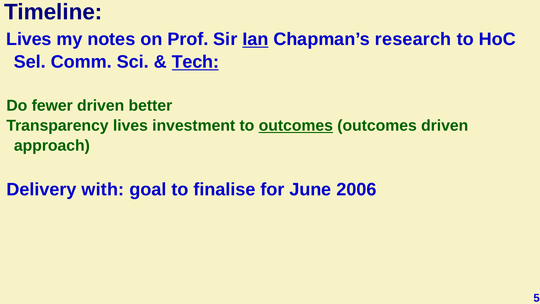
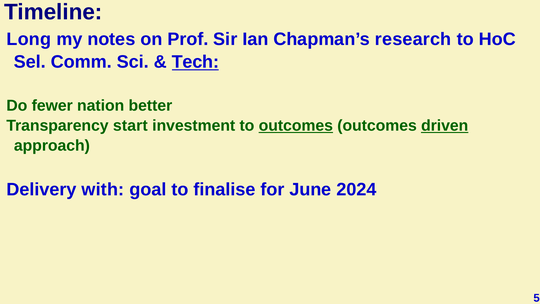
Lives at (29, 39): Lives -> Long
Ian underline: present -> none
fewer driven: driven -> nation
Transparency lives: lives -> start
driven at (445, 126) underline: none -> present
2006: 2006 -> 2024
